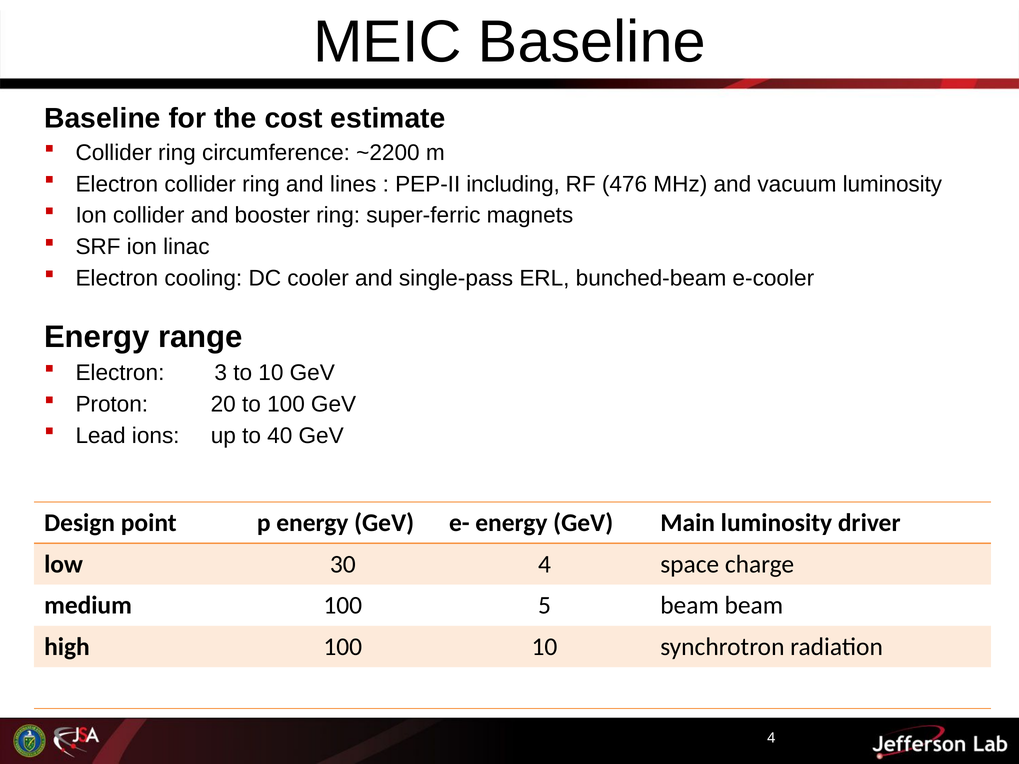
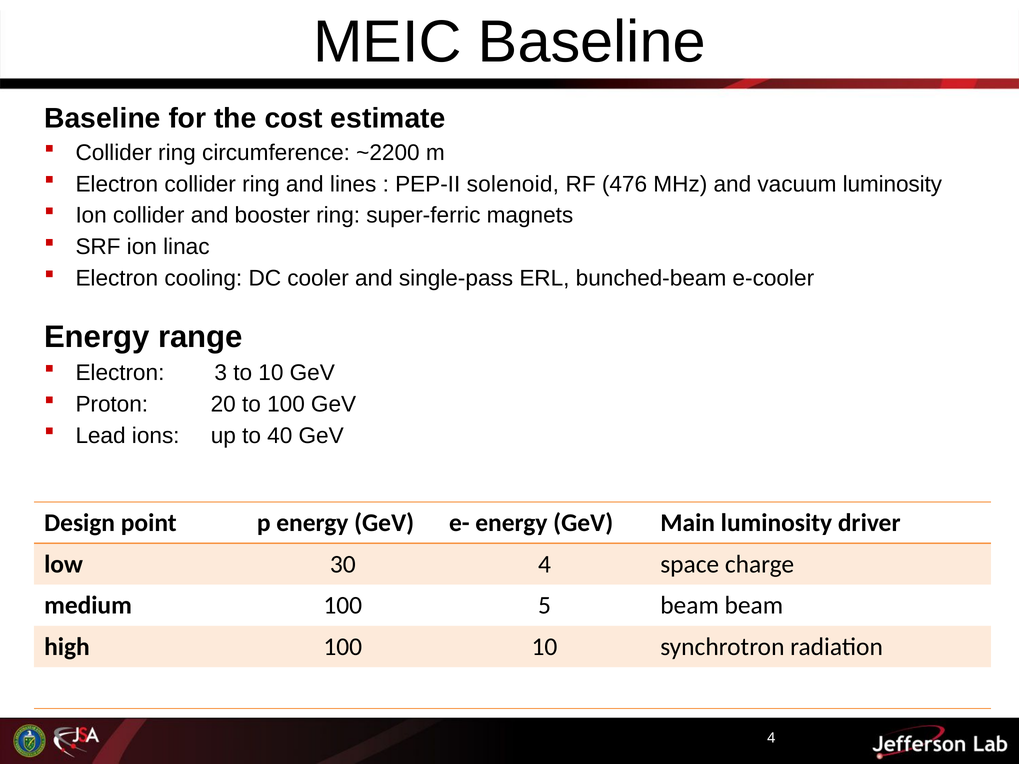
including: including -> solenoid
